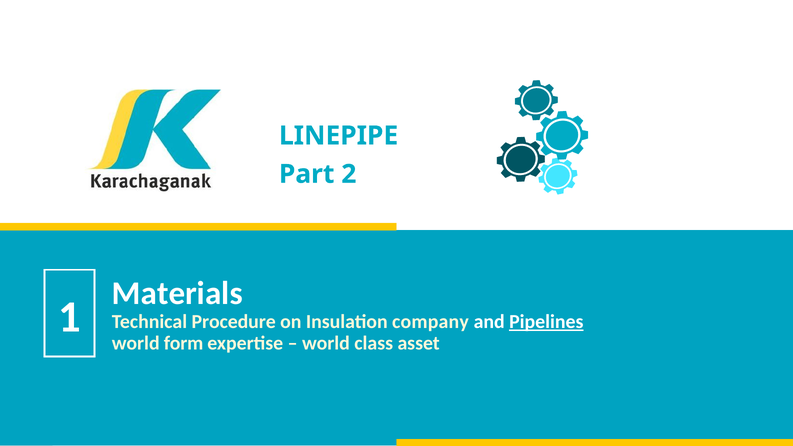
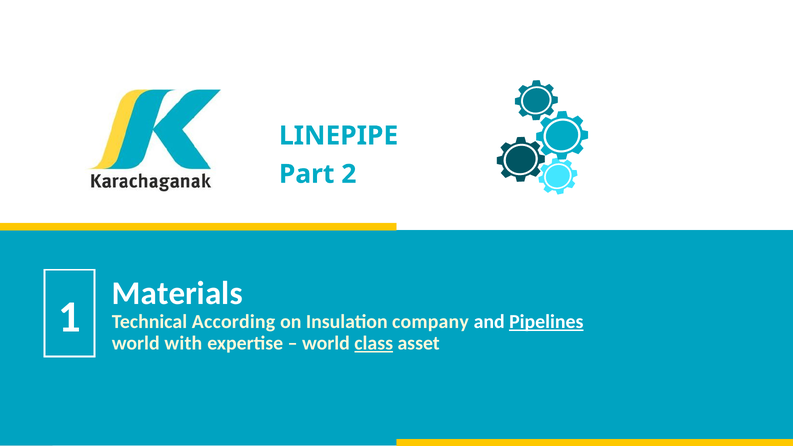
Procedure: Procedure -> According
form: form -> with
class underline: none -> present
